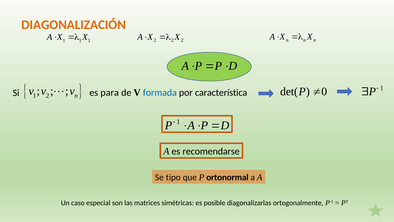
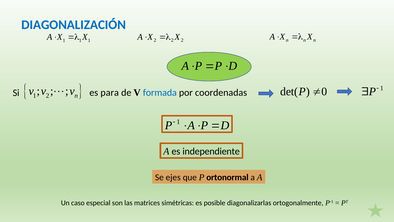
DIAGONALIZACIÓN colour: orange -> blue
característica: característica -> coordenadas
recomendarse: recomendarse -> independiente
tipo: tipo -> ejes
